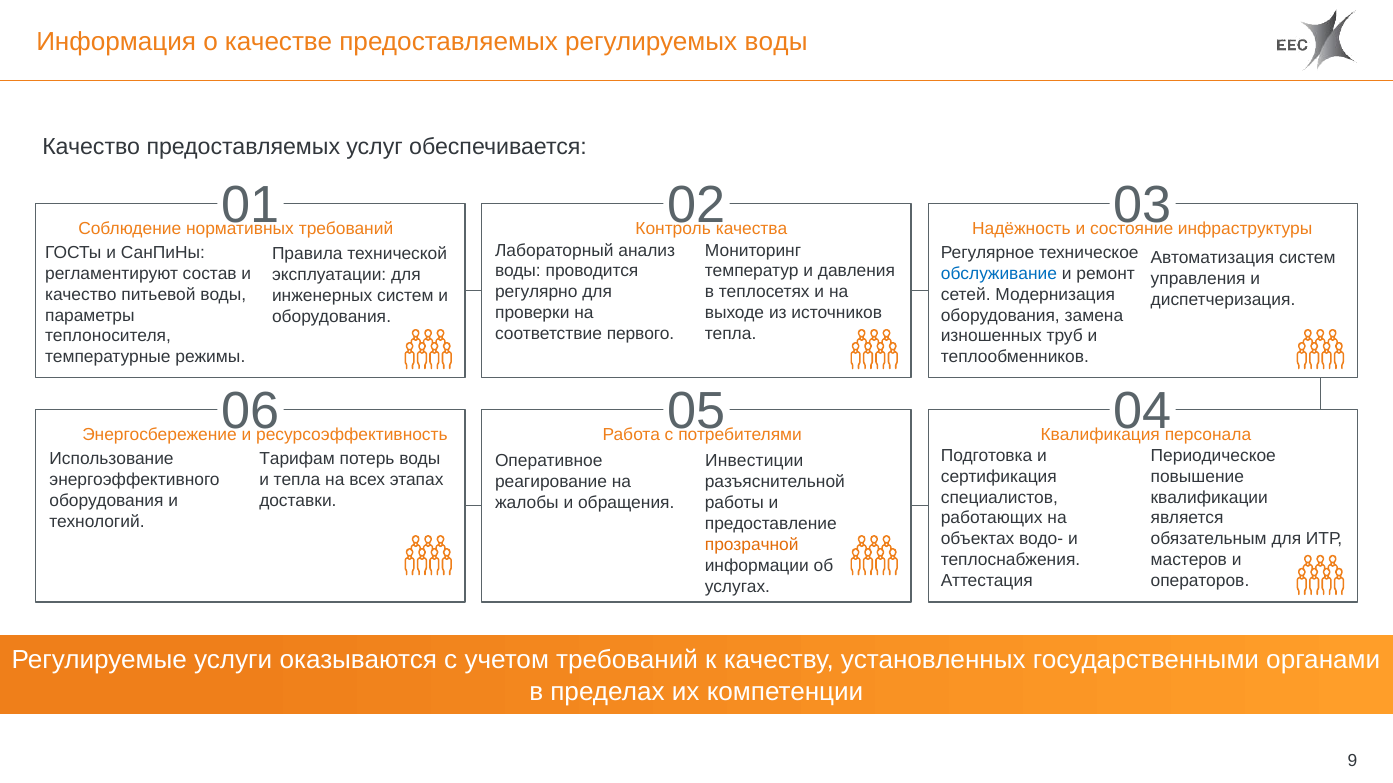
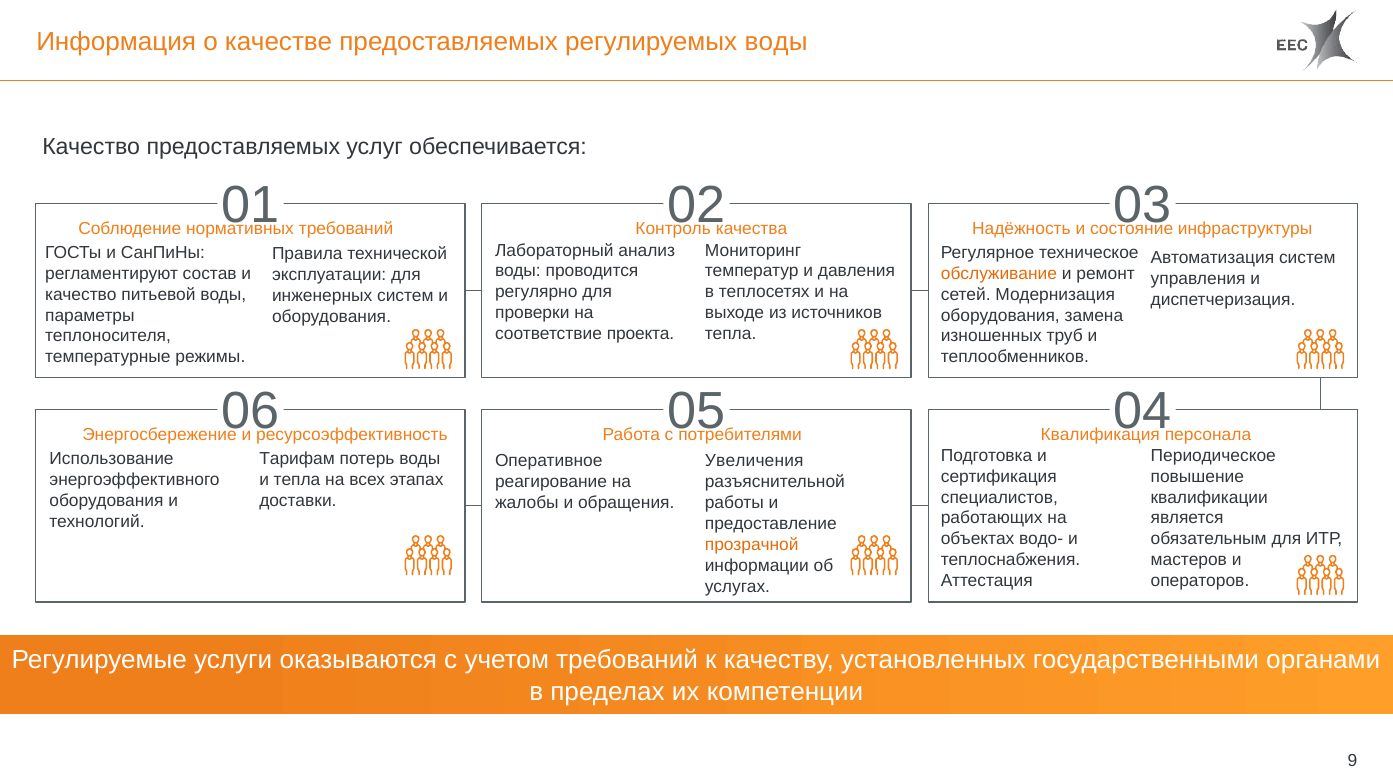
обслуживание colour: blue -> orange
первого: первого -> проекта
Инвестиции: Инвестиции -> Увеличения
